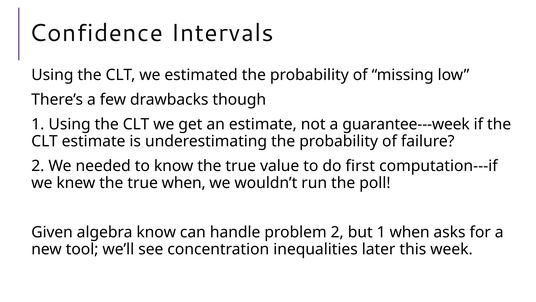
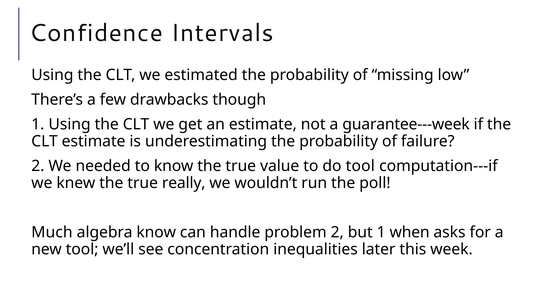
do first: first -> tool
true when: when -> really
Given: Given -> Much
